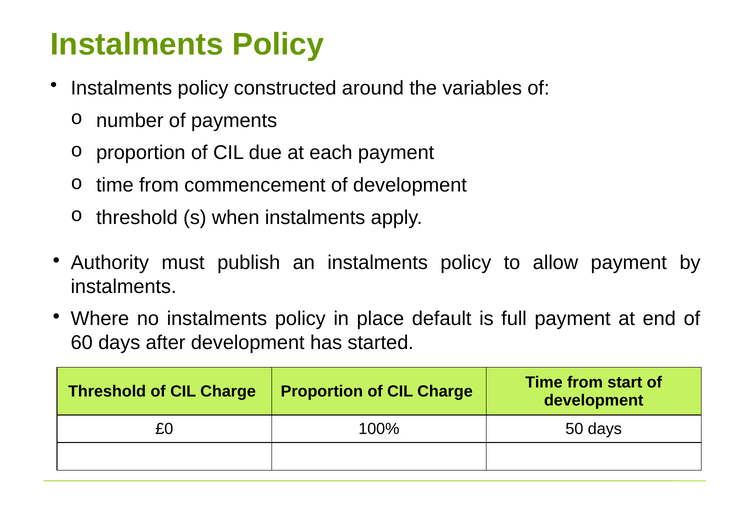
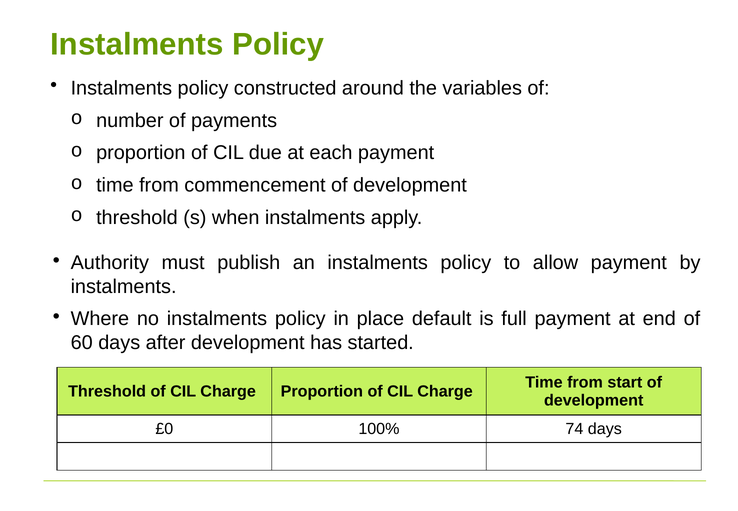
50: 50 -> 74
